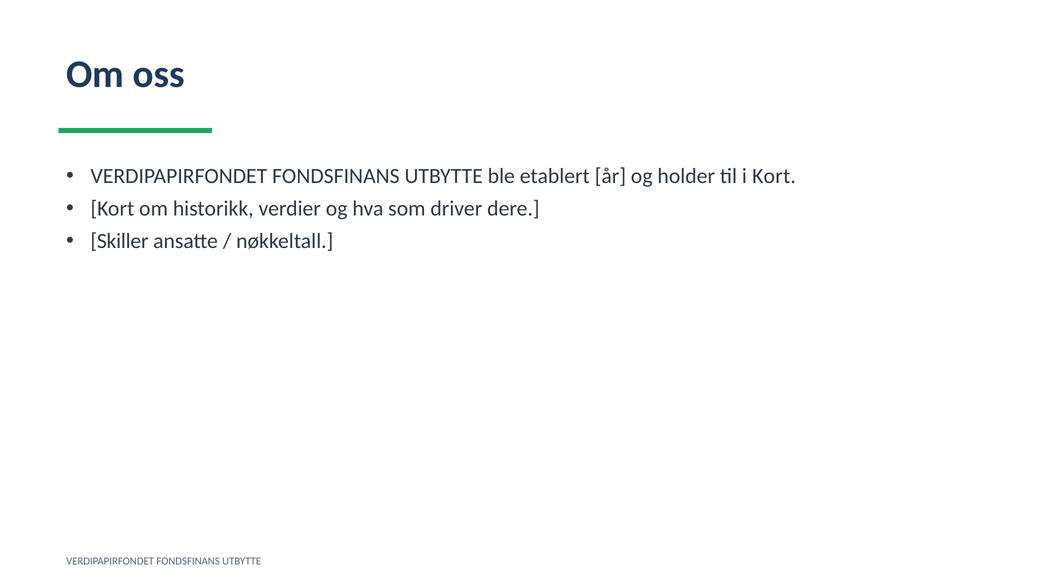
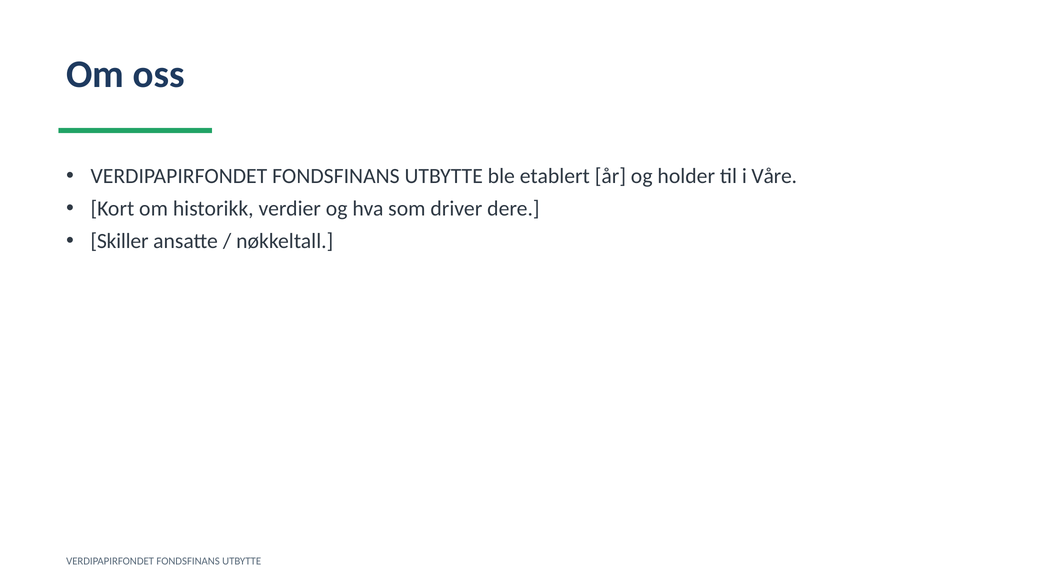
i Kort: Kort -> Våre
